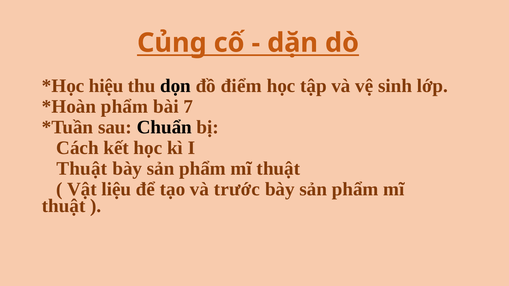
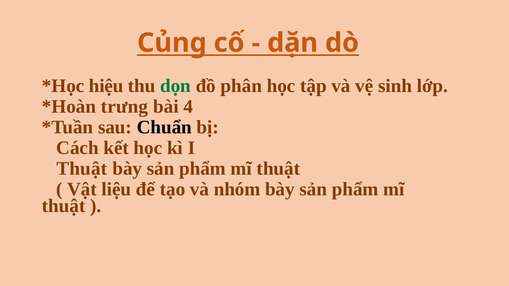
dọn colour: black -> green
điểm: điểm -> phân
phẩm at (125, 107): phẩm -> trưng
7: 7 -> 4
trước: trước -> nhóm
